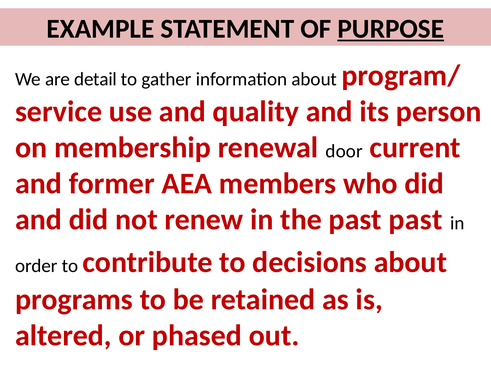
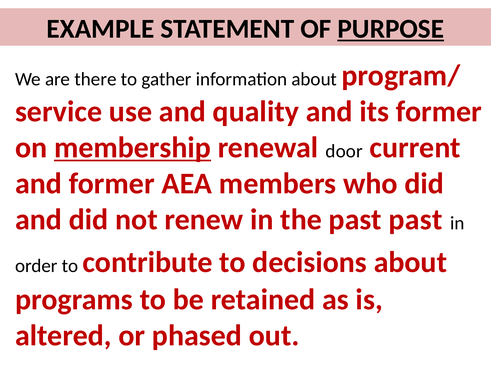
detail: detail -> there
its person: person -> former
membership underline: none -> present
